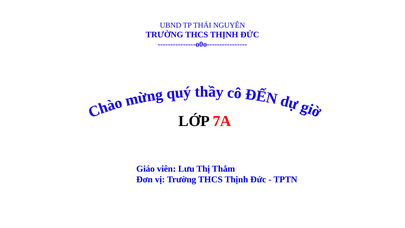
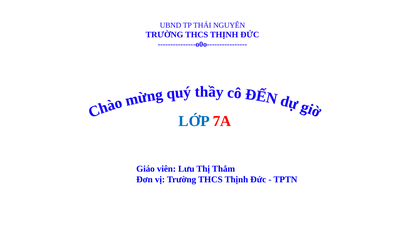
LỚP colour: black -> blue
